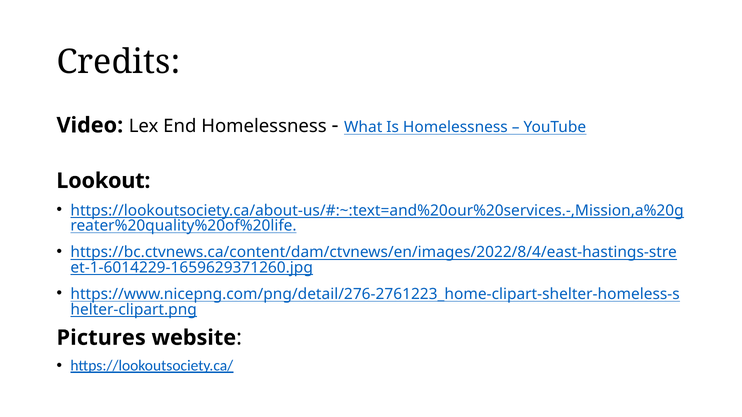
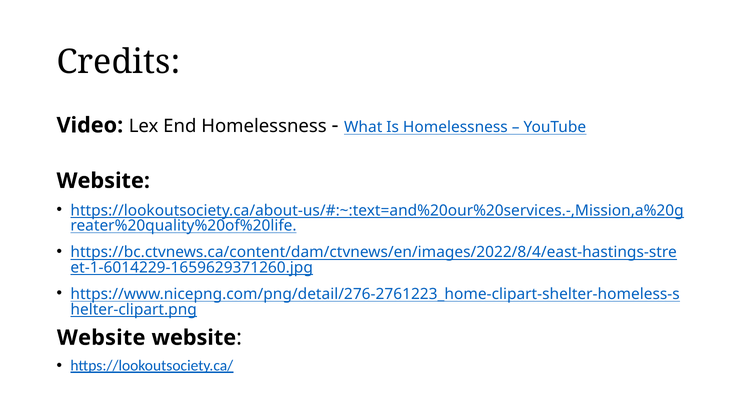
Lookout at (103, 181): Lookout -> Website
Pictures at (101, 338): Pictures -> Website
